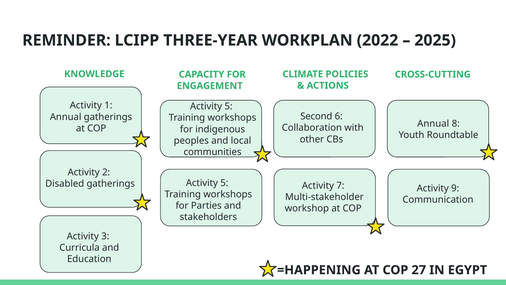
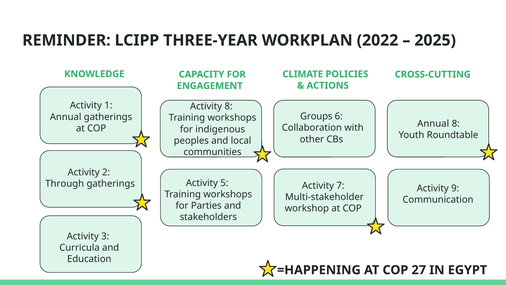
5 at (229, 106): 5 -> 8
Second: Second -> Groups
Disabled: Disabled -> Through
